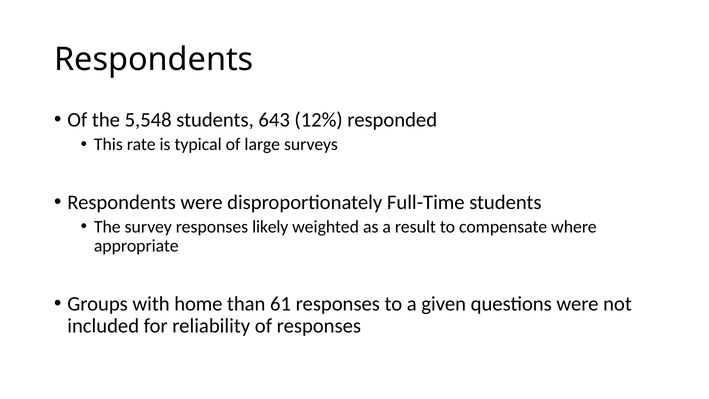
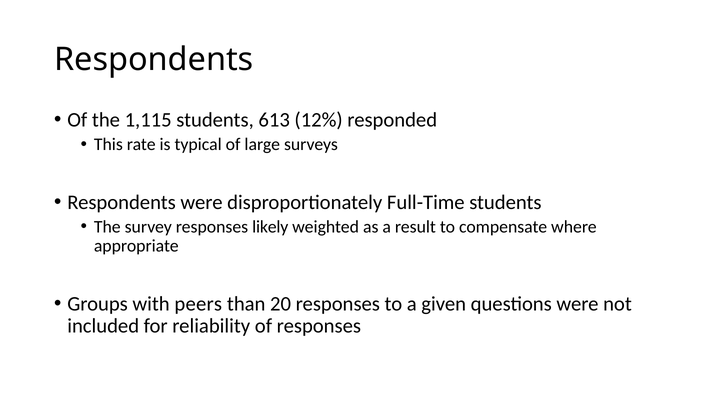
5,548: 5,548 -> 1,115
643: 643 -> 613
home: home -> peers
61: 61 -> 20
